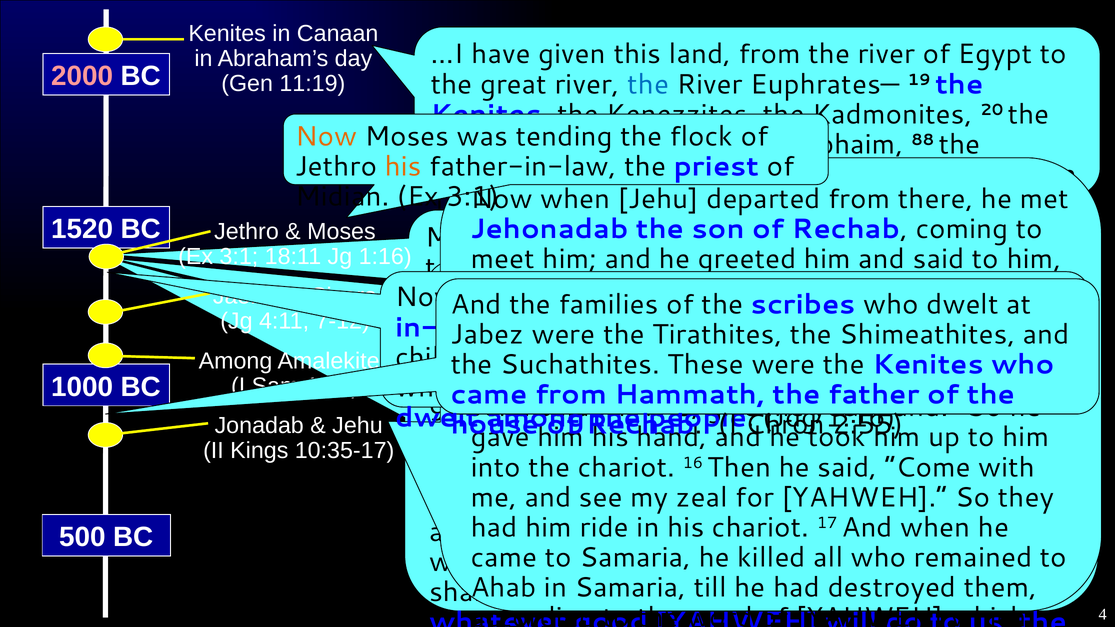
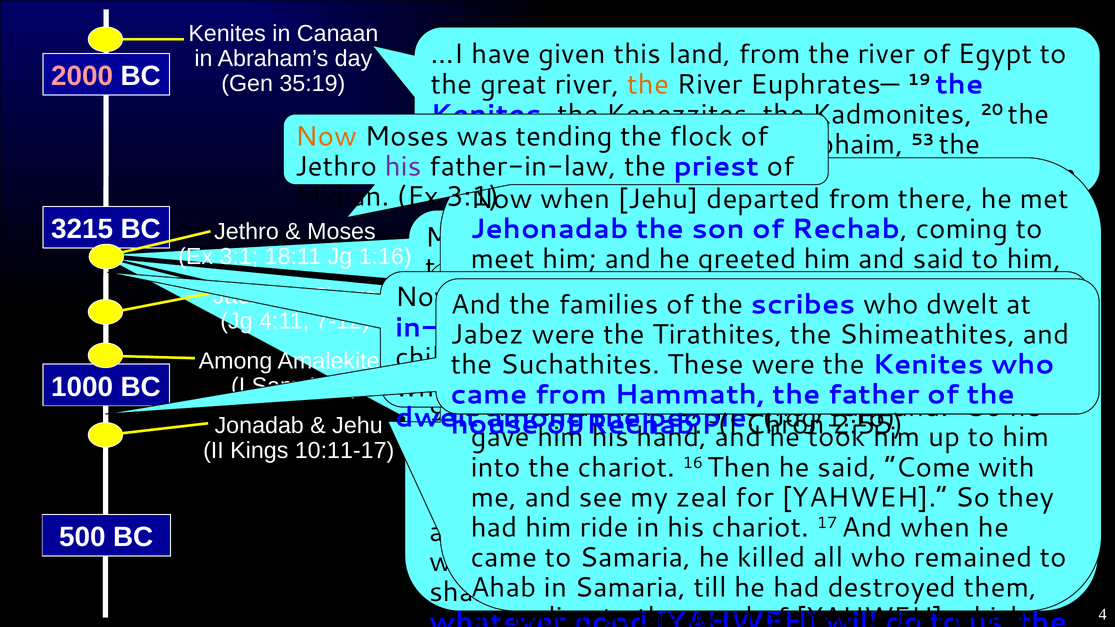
11:19: 11:19 -> 35:19
the at (648, 84) colour: blue -> orange
88: 88 -> 53
his at (403, 167) colour: orange -> purple
1520: 1520 -> 3215
10:35-17: 10:35-17 -> 10:11-17
